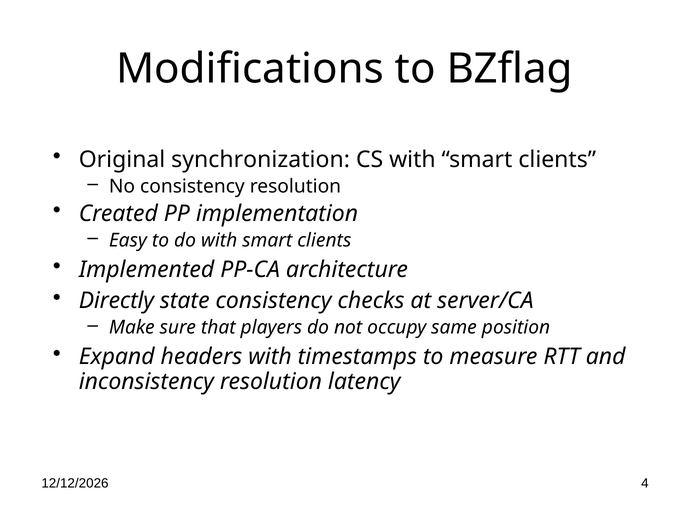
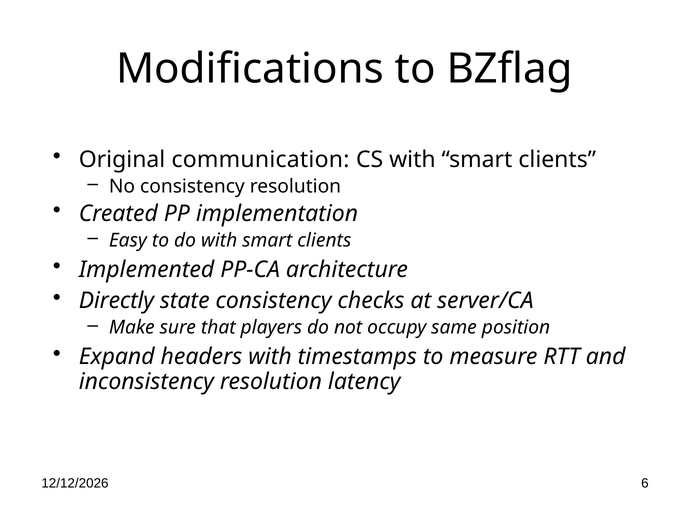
synchronization: synchronization -> communication
4: 4 -> 6
